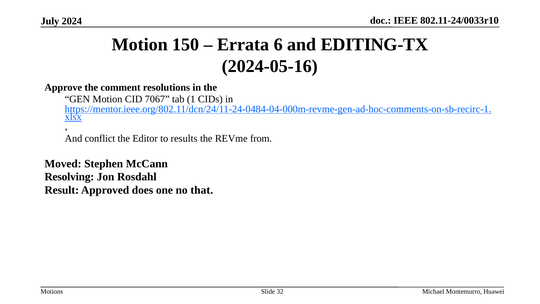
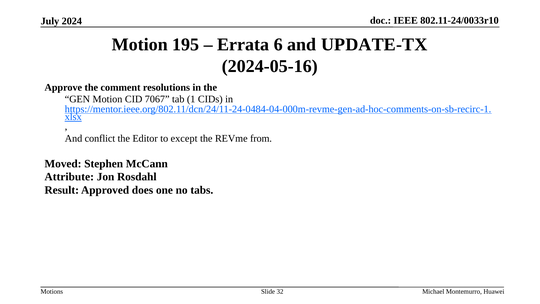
150: 150 -> 195
EDITING-TX: EDITING-TX -> UPDATE-TX
results: results -> except
Resolving: Resolving -> Attribute
that: that -> tabs
